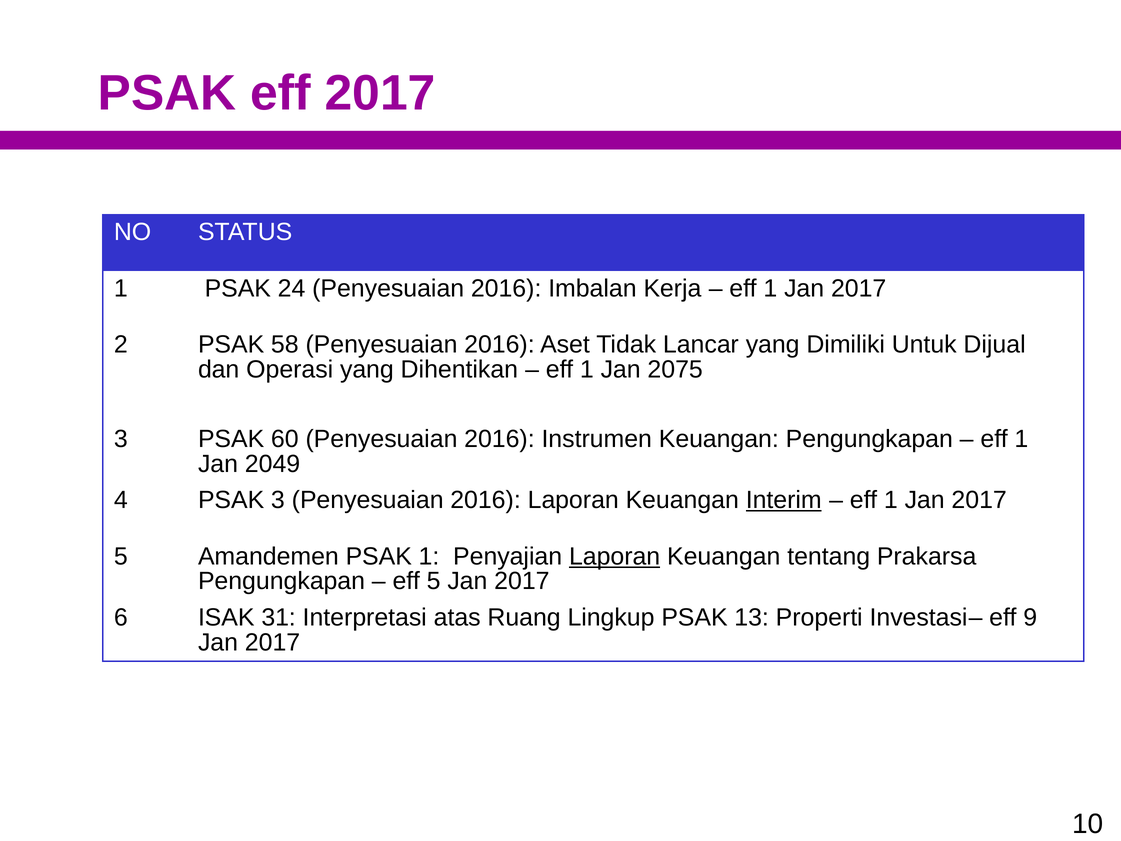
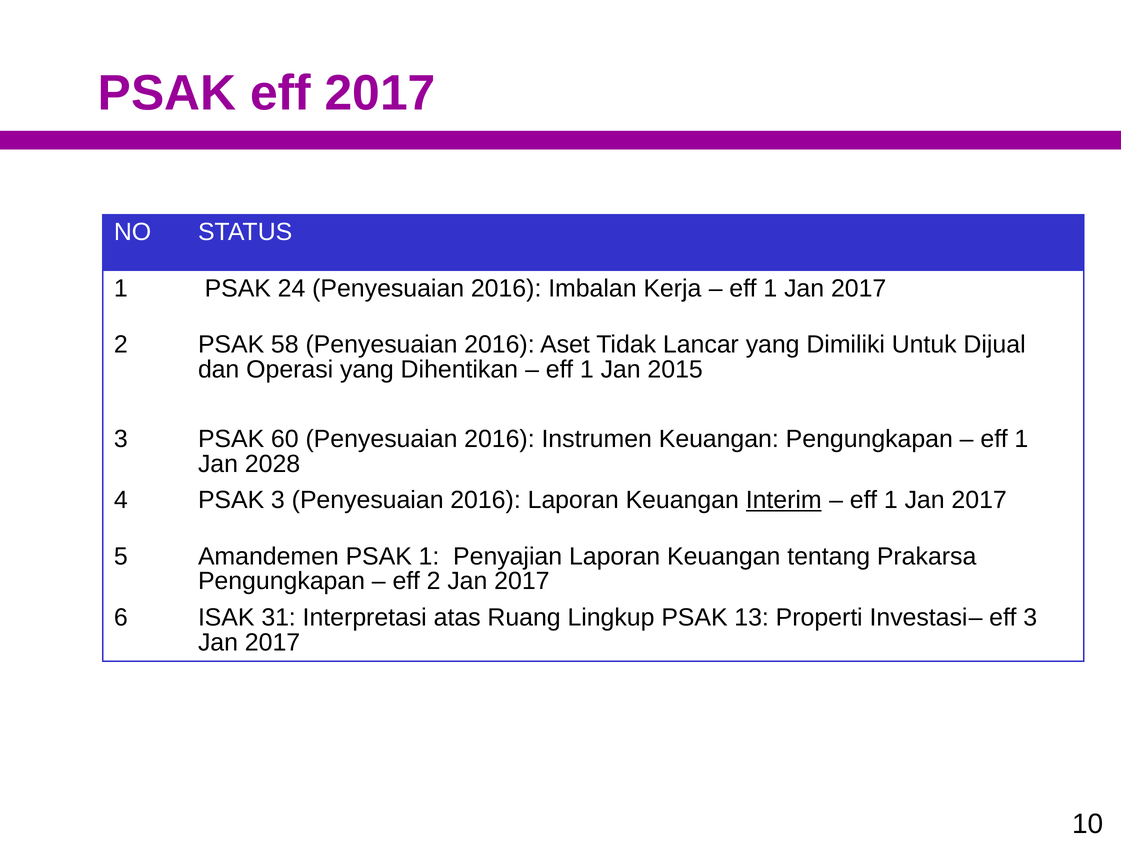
2075: 2075 -> 2015
2049: 2049 -> 2028
Laporan at (615, 556) underline: present -> none
eff 5: 5 -> 2
eff 9: 9 -> 3
